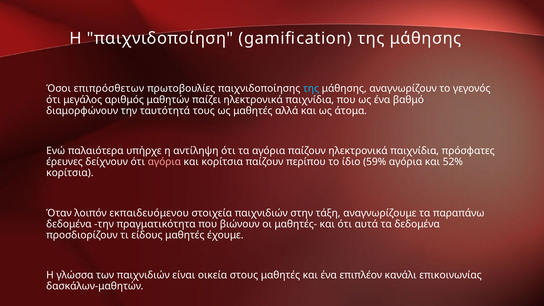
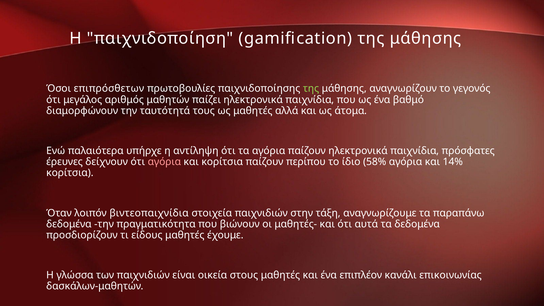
της at (311, 89) colour: light blue -> light green
59%: 59% -> 58%
52%: 52% -> 14%
εκπαιδευόμενου: εκπαιδευόμενου -> βιντεοπαιχνίδια
